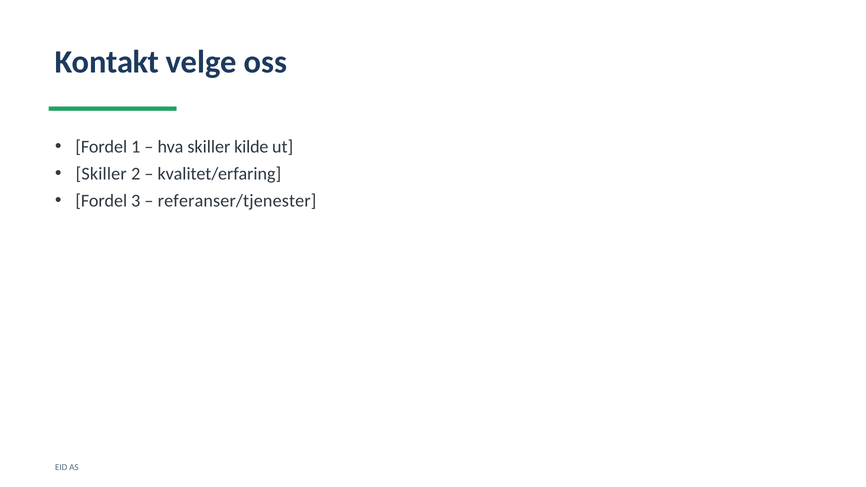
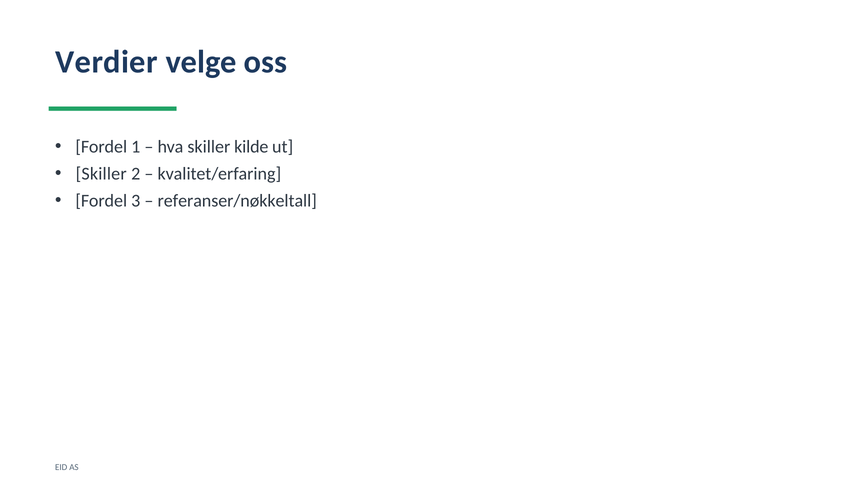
Kontakt: Kontakt -> Verdier
referanser/tjenester: referanser/tjenester -> referanser/nøkkeltall
